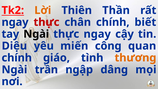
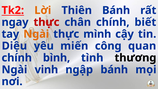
Thiên Thần: Thần -> Bánh
Ngài at (36, 34) colour: black -> orange
thực ngay: ngay -> mình
giáo: giáo -> bình
thương colour: orange -> black
trần: trần -> vinh
ngập dâng: dâng -> bánh
